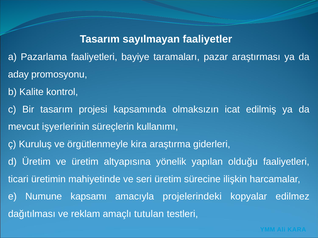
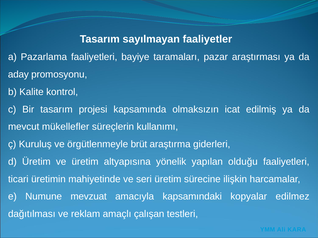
işyerlerinin: işyerlerinin -> mükellefler
kira: kira -> brüt
kapsamı: kapsamı -> mevzuat
projelerindeki: projelerindeki -> kapsamındaki
tutulan: tutulan -> çalışan
